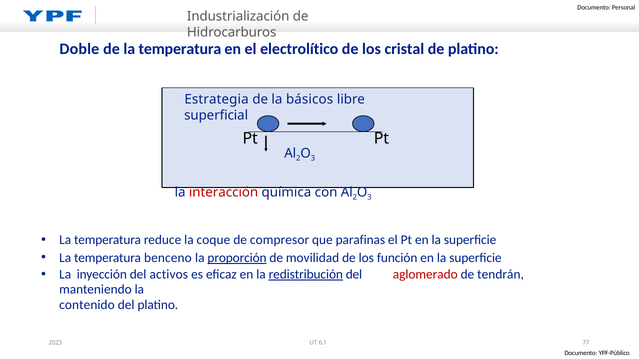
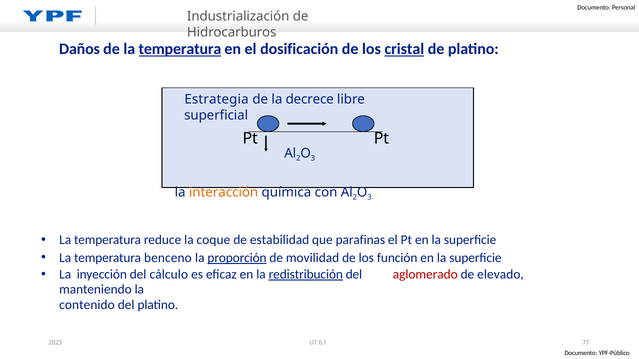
Doble: Doble -> Daños
temperatura at (180, 49) underline: none -> present
electrolítico: electrolítico -> dosificación
cristal underline: none -> present
básicos: básicos -> decrece
interacción colour: red -> orange
compresor: compresor -> estabilidad
activos: activos -> cálculo
tendrán: tendrán -> elevado
